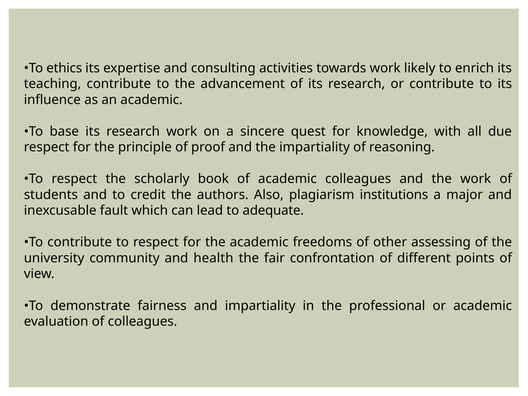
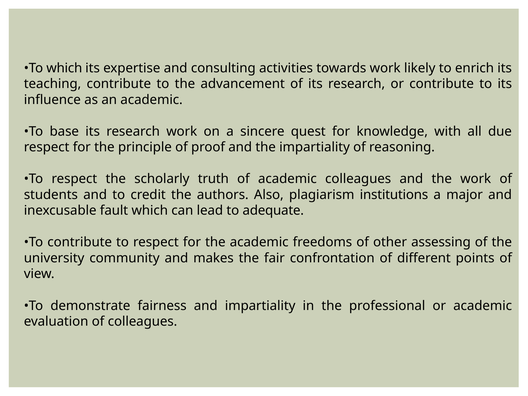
To ethics: ethics -> which
book: book -> truth
health: health -> makes
